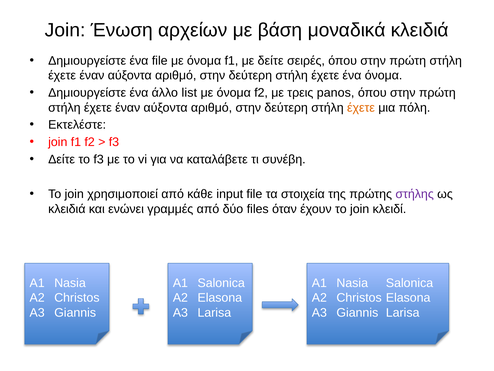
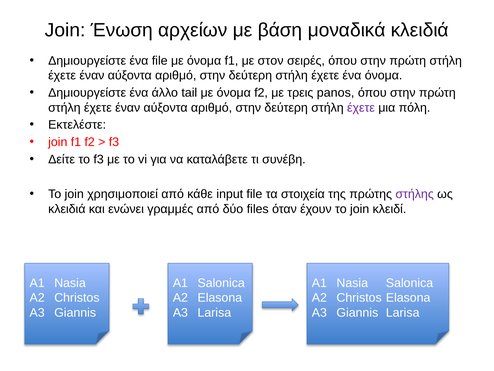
με δείτε: δείτε -> στον
list: list -> tail
έχετε at (361, 107) colour: orange -> purple
